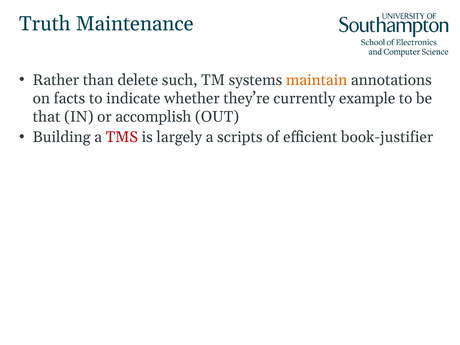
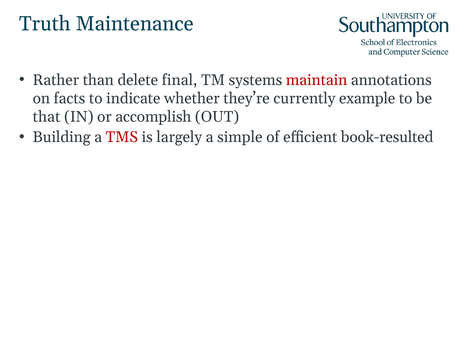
such: such -> final
maintain colour: orange -> red
scripts: scripts -> simple
book-justifier: book-justifier -> book-resulted
